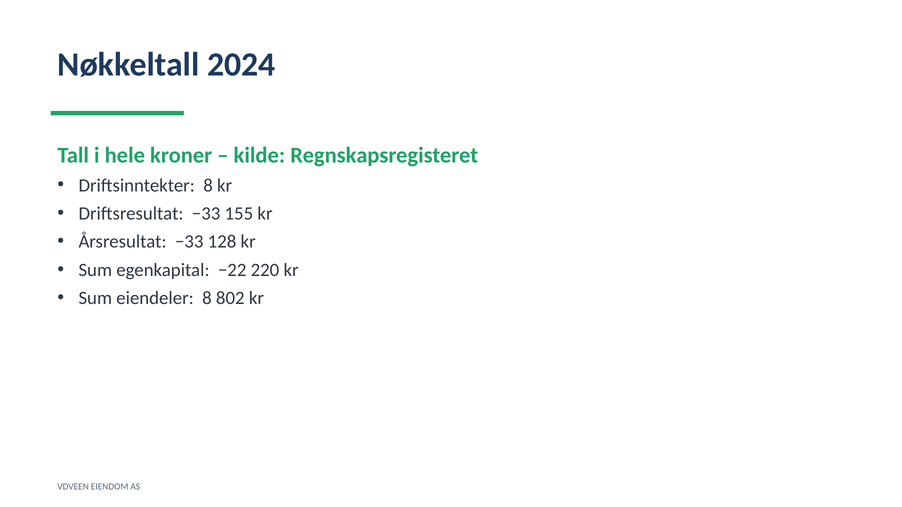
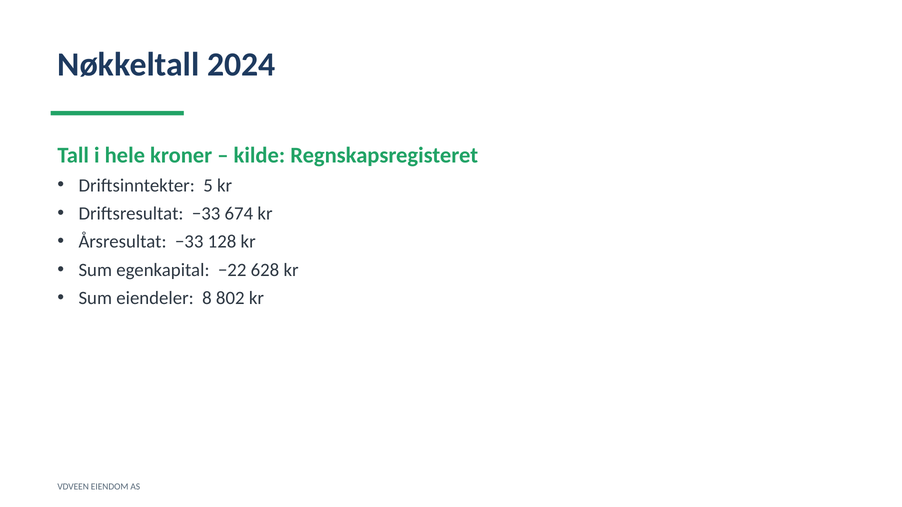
Driftsinntekter 8: 8 -> 5
155: 155 -> 674
220: 220 -> 628
